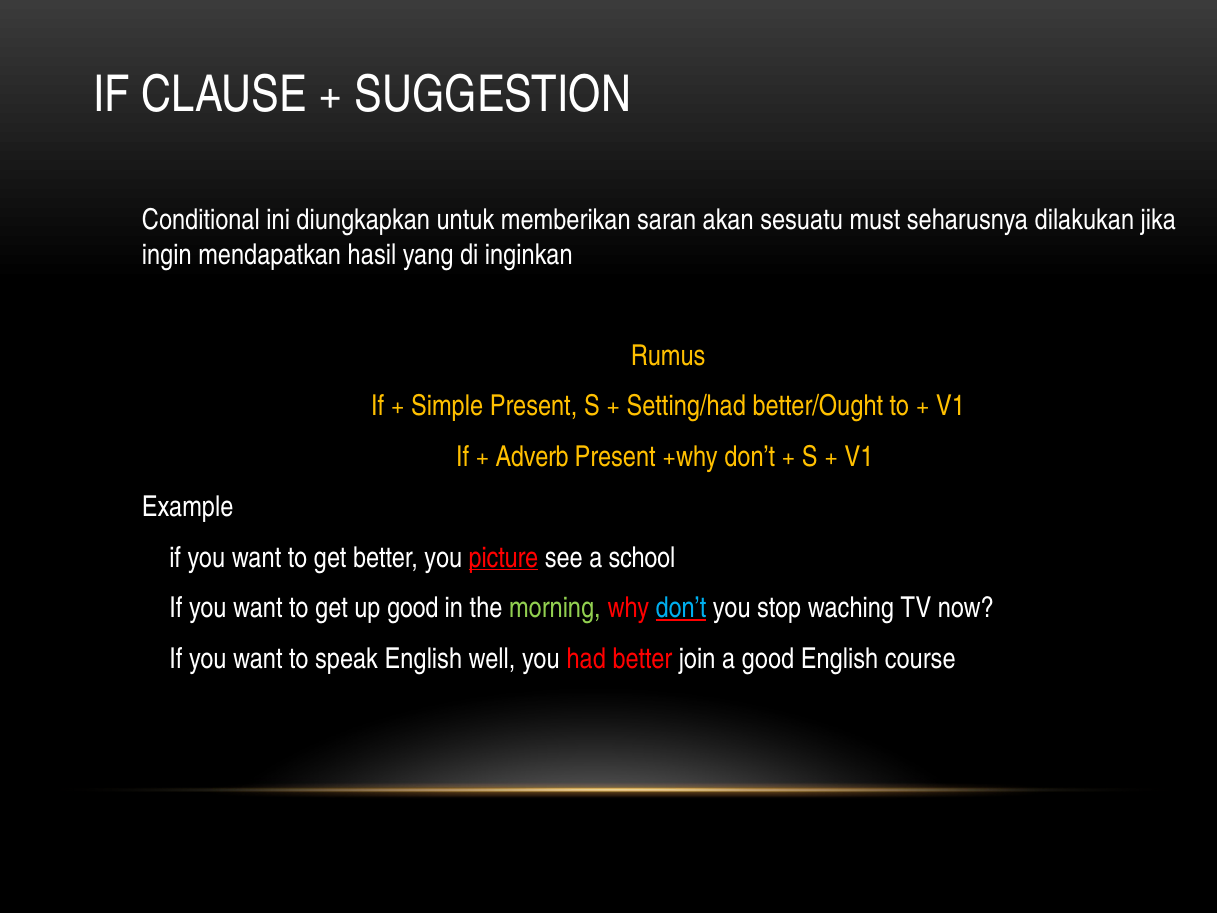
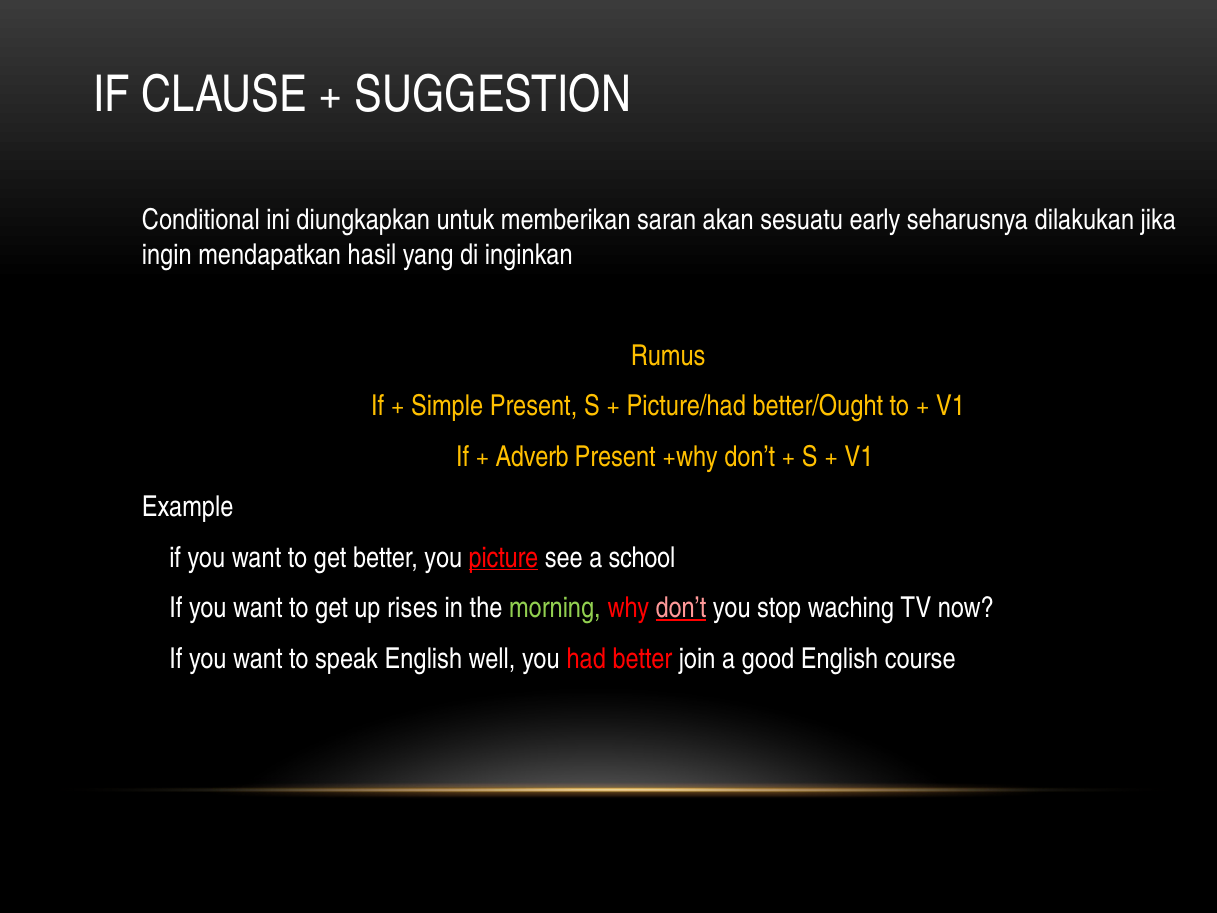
must: must -> early
Setting/had: Setting/had -> Picture/had
up good: good -> rises
don’t at (681, 608) colour: light blue -> pink
